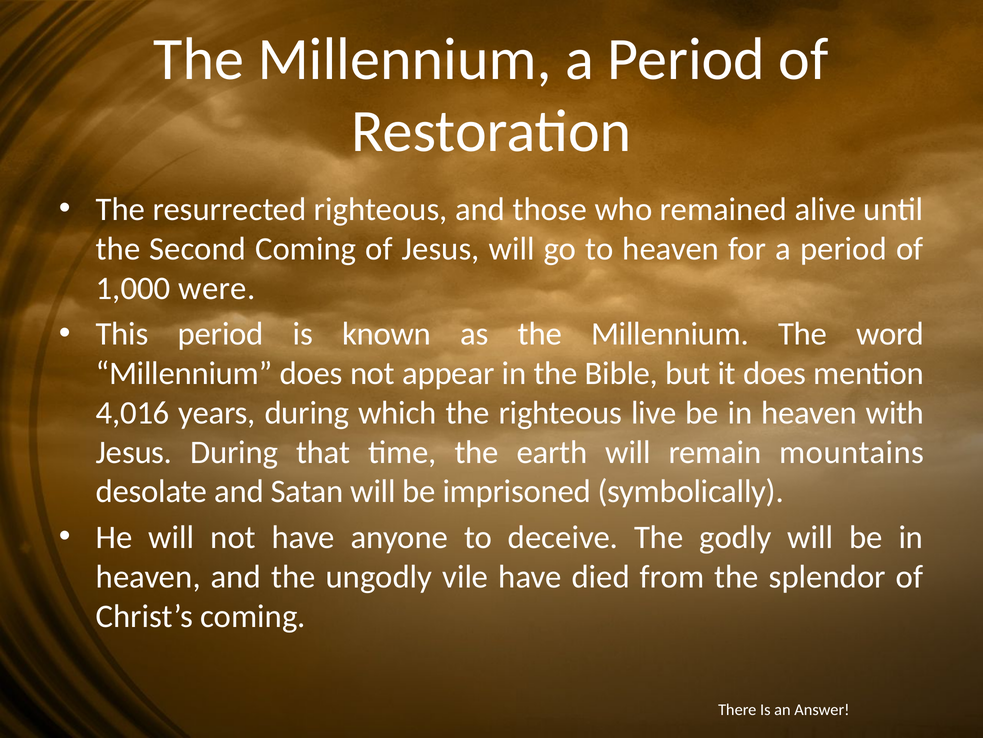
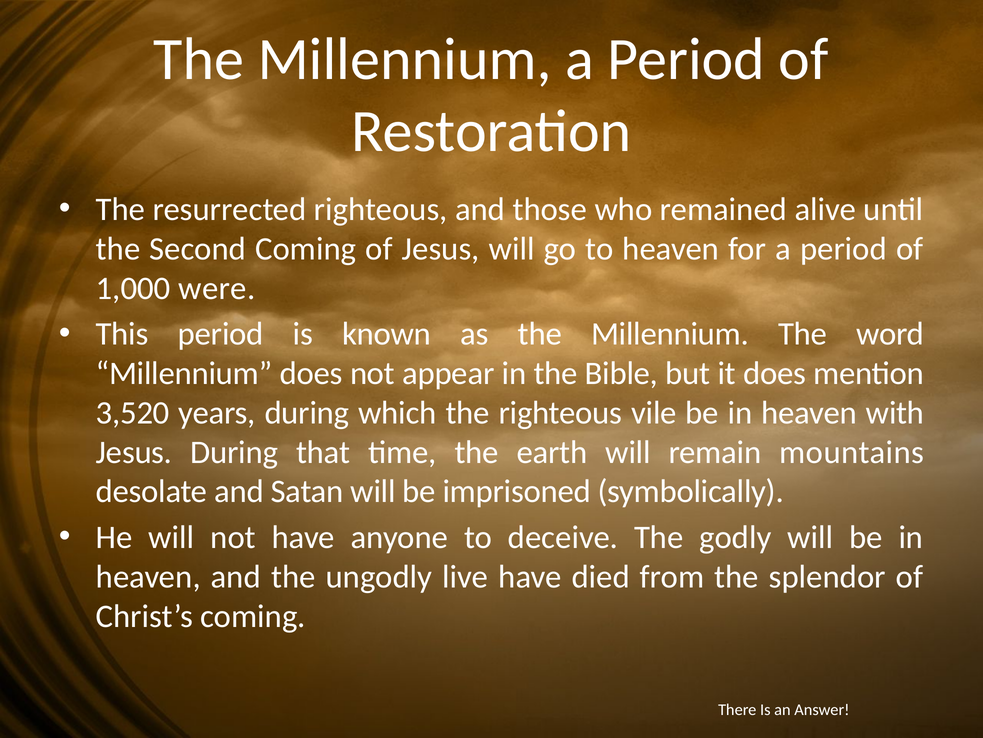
4,016: 4,016 -> 3,520
live: live -> vile
vile: vile -> live
